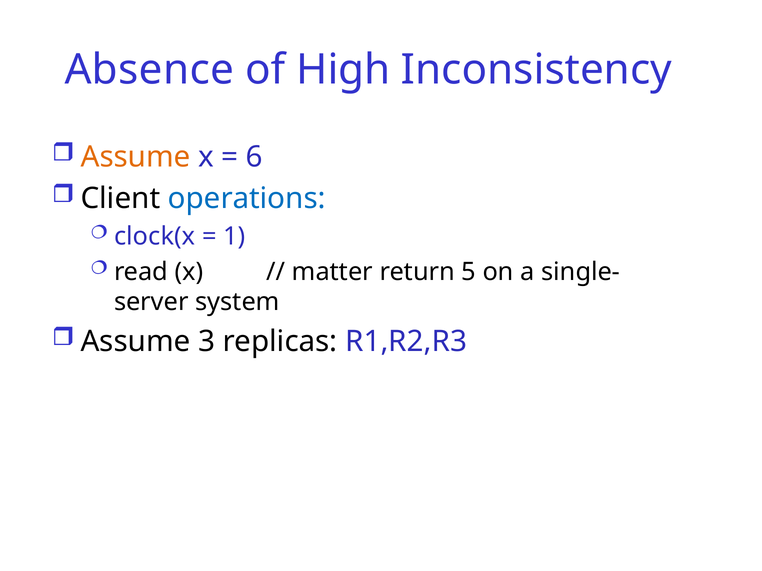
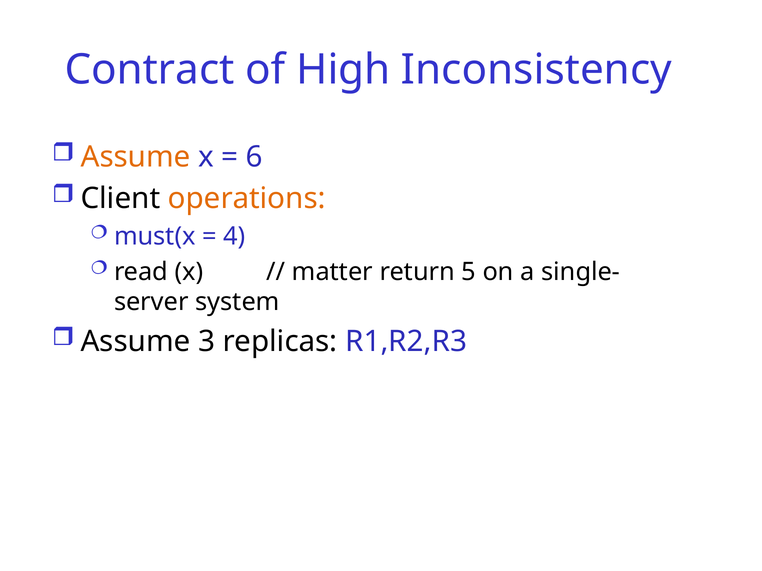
Absence: Absence -> Contract
operations colour: blue -> orange
clock(x: clock(x -> must(x
1: 1 -> 4
